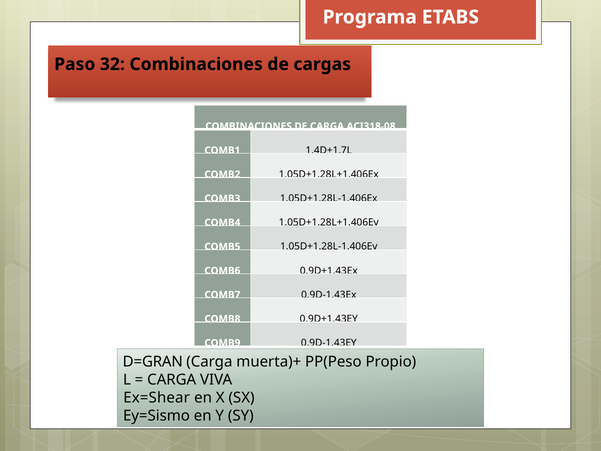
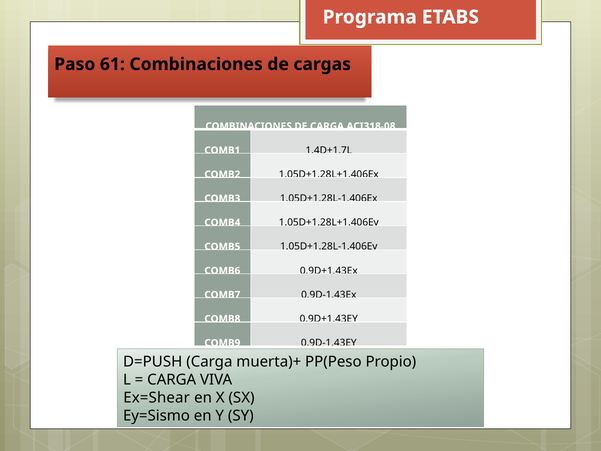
32: 32 -> 61
D=GRAN: D=GRAN -> D=PUSH
